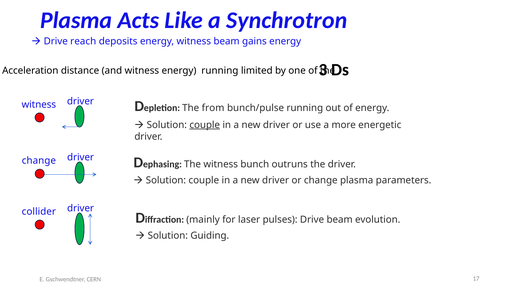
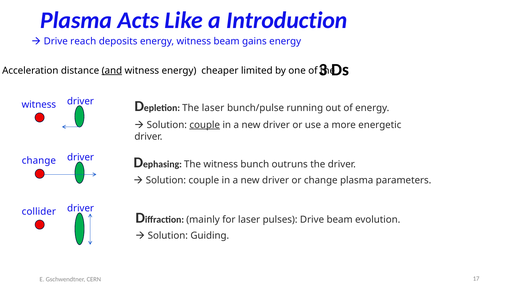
Synchrotron: Synchrotron -> Introduction
and underline: none -> present
energy running: running -> cheaper
The from: from -> laser
